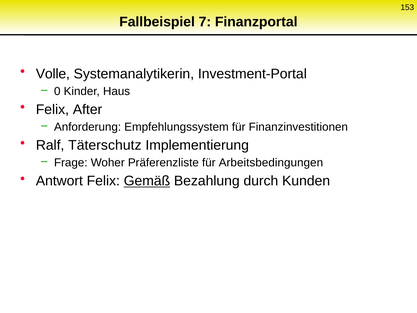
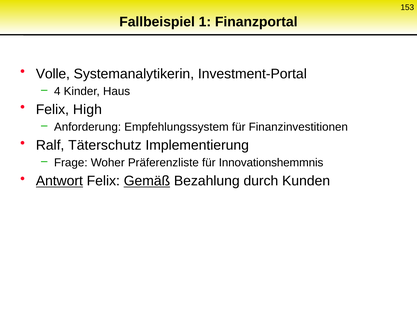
7: 7 -> 1
0: 0 -> 4
After: After -> High
Arbeitsbedingungen: Arbeitsbedingungen -> Innovationshemmnis
Antwort underline: none -> present
